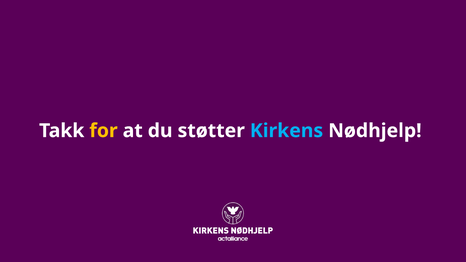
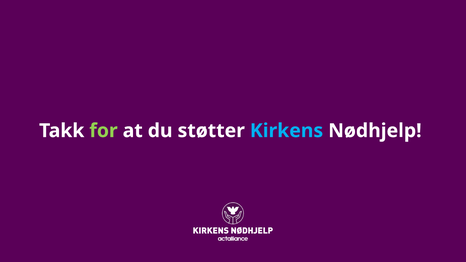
for colour: yellow -> light green
